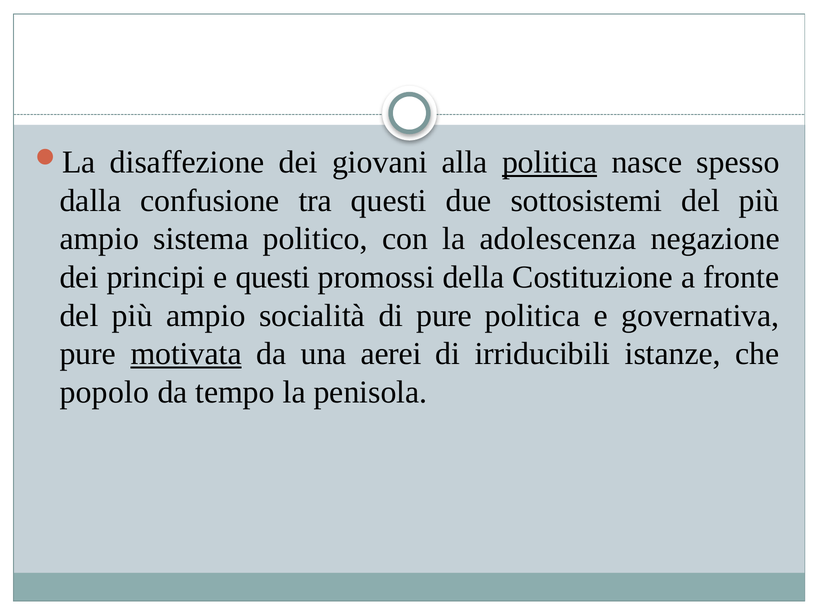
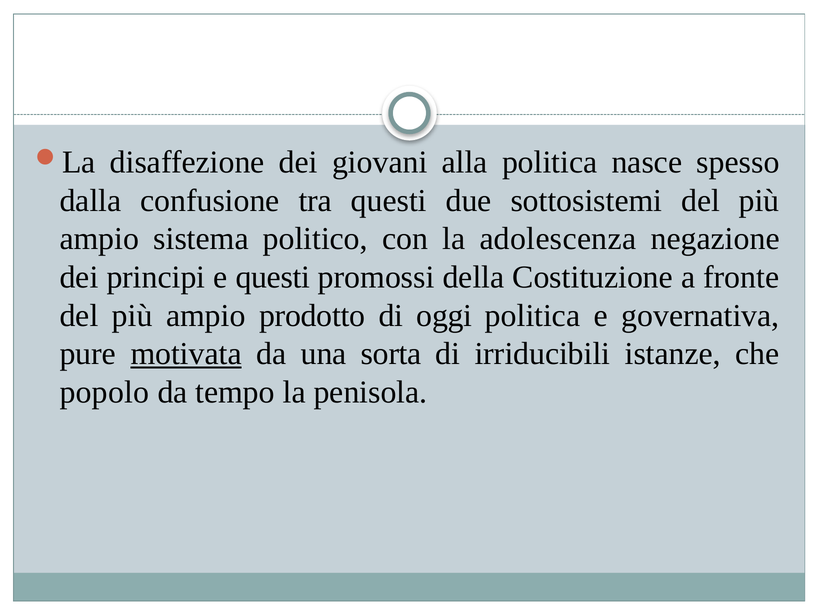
politica at (550, 162) underline: present -> none
socialità: socialità -> prodotto
di pure: pure -> oggi
aerei: aerei -> sorta
